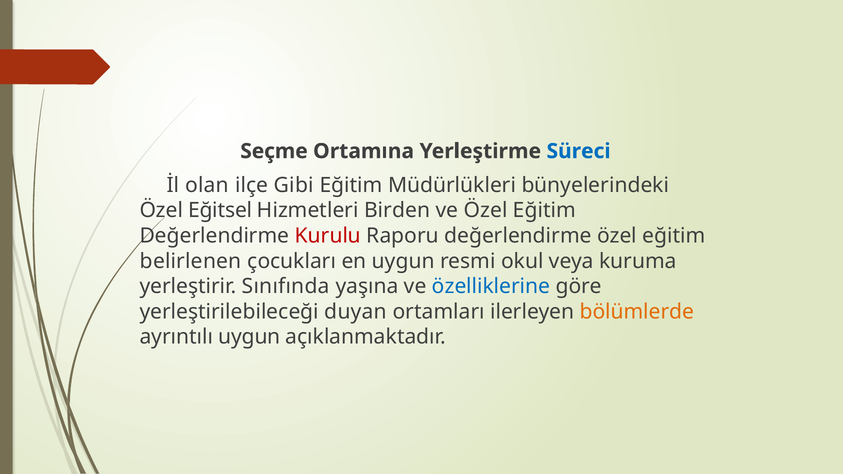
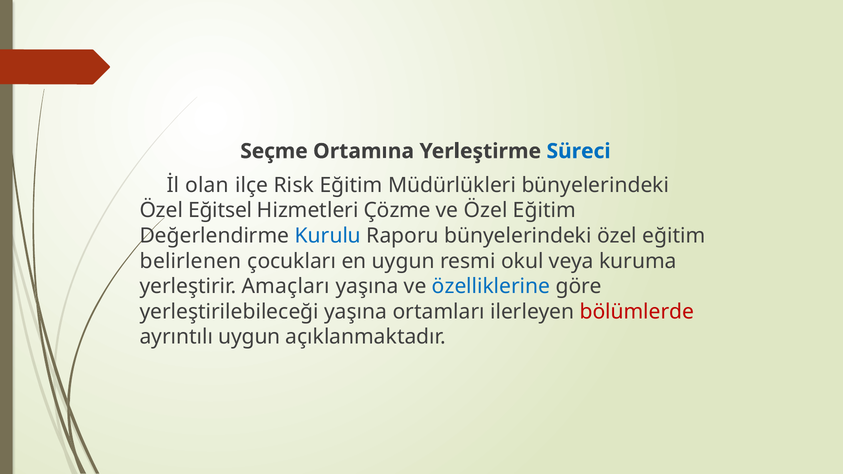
Gibi: Gibi -> Risk
Birden: Birden -> Çözme
Kurulu colour: red -> blue
Raporu değerlendirme: değerlendirme -> bünyelerindeki
Sınıfında: Sınıfında -> Amaçları
yerleştirilebileceği duyan: duyan -> yaşına
bölümlerde colour: orange -> red
